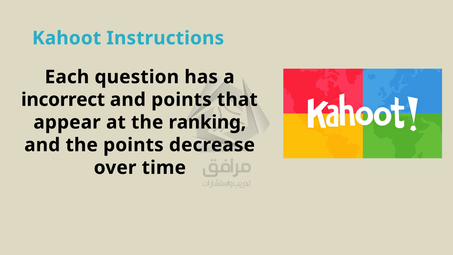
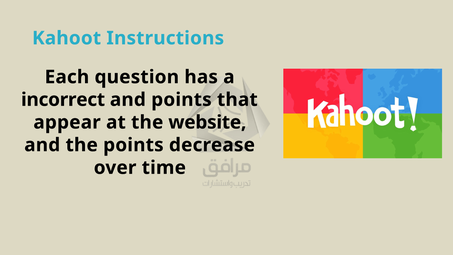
ranking: ranking -> website
